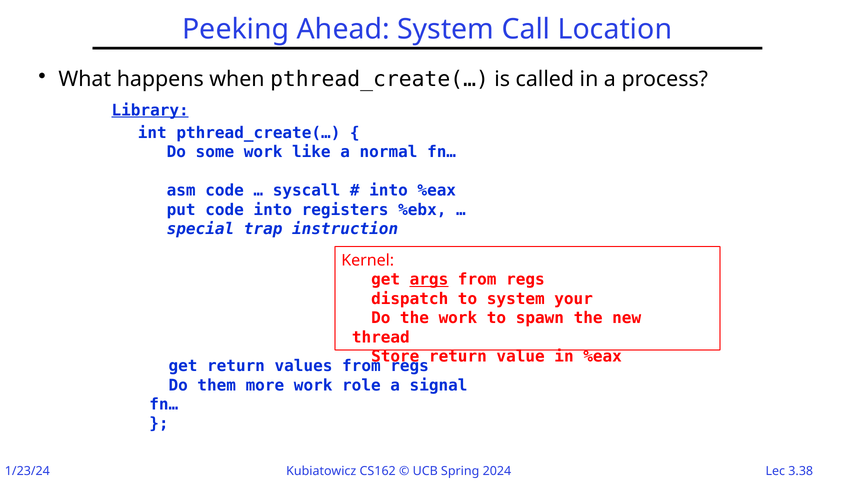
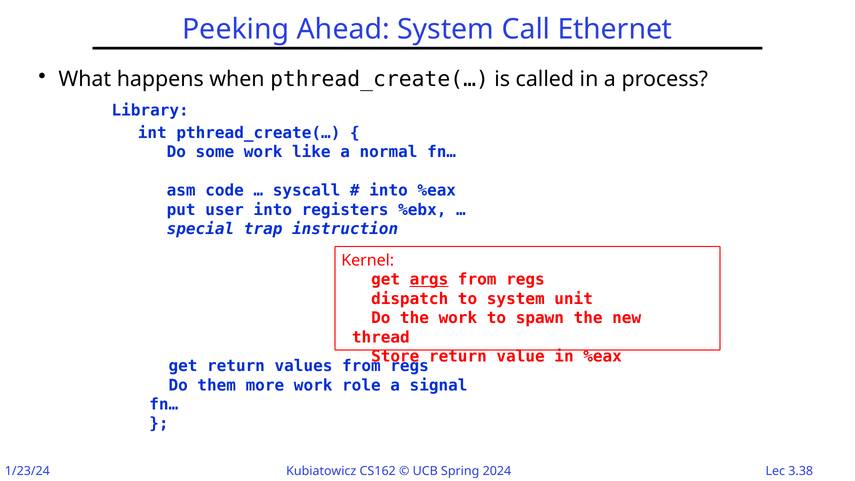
Location: Location -> Ethernet
Library underline: present -> none
put code: code -> user
your: your -> unit
